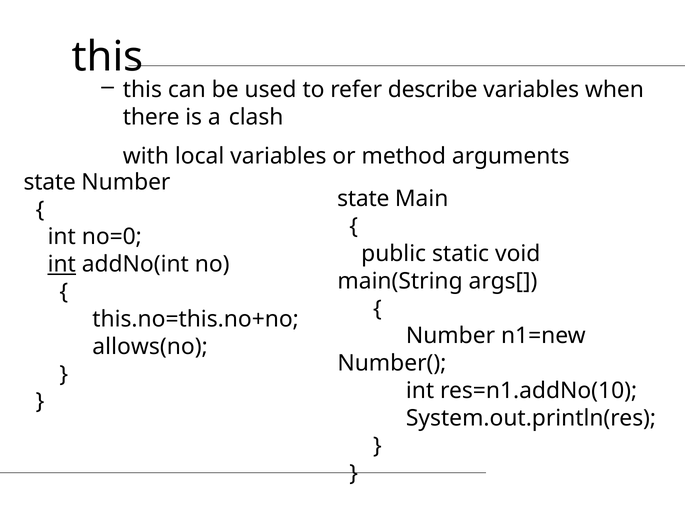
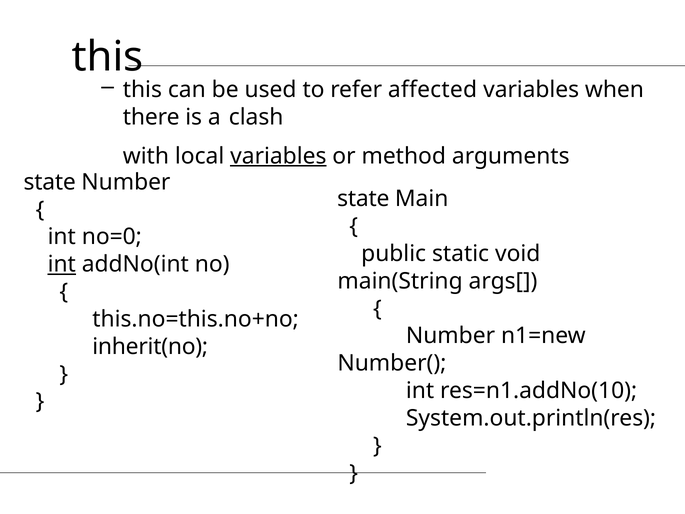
describe: describe -> affected
variables at (278, 156) underline: none -> present
allows(no: allows(no -> inherit(no
